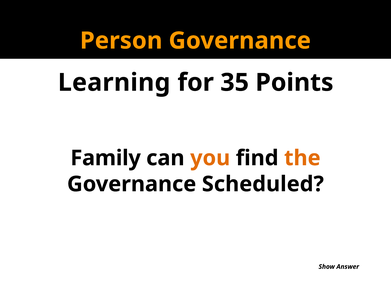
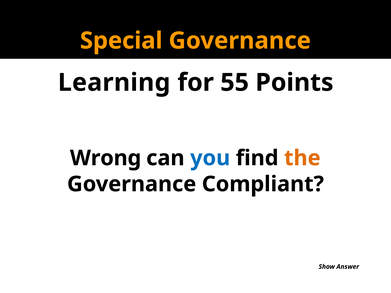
Person: Person -> Special
35: 35 -> 55
Family: Family -> Wrong
you colour: orange -> blue
Scheduled: Scheduled -> Compliant
